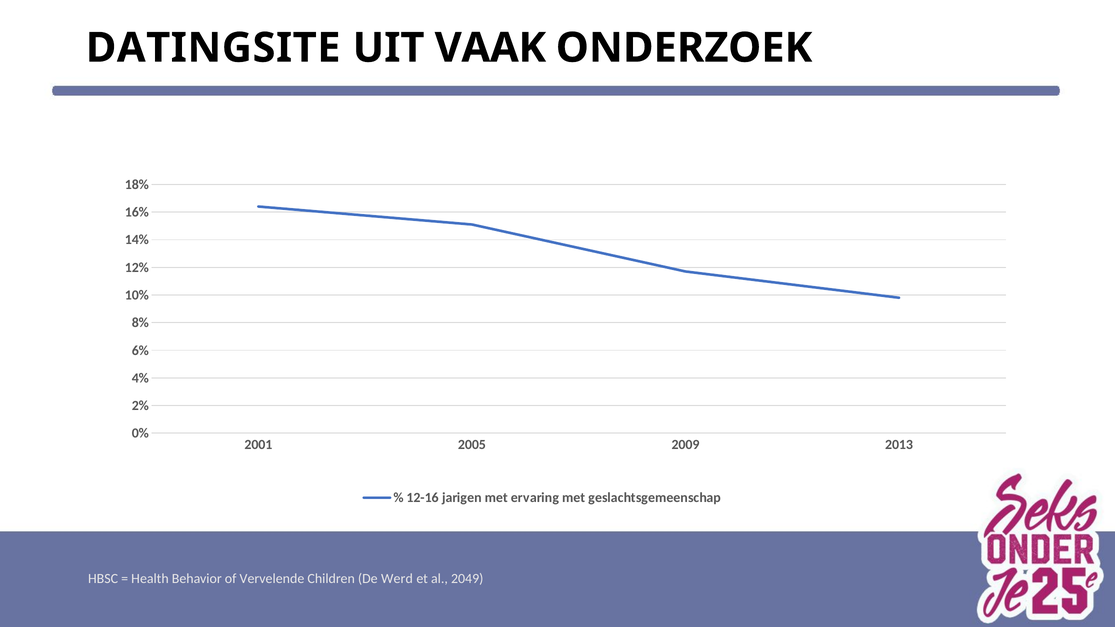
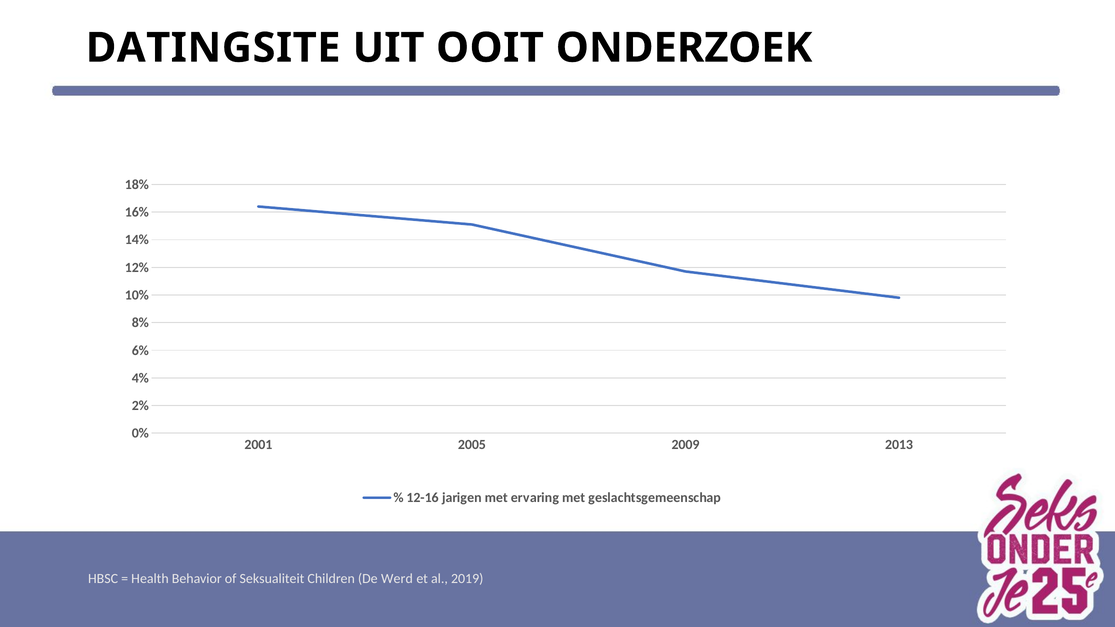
VAAK: VAAK -> OOIT
Vervelende: Vervelende -> Seksualiteit
2049: 2049 -> 2019
